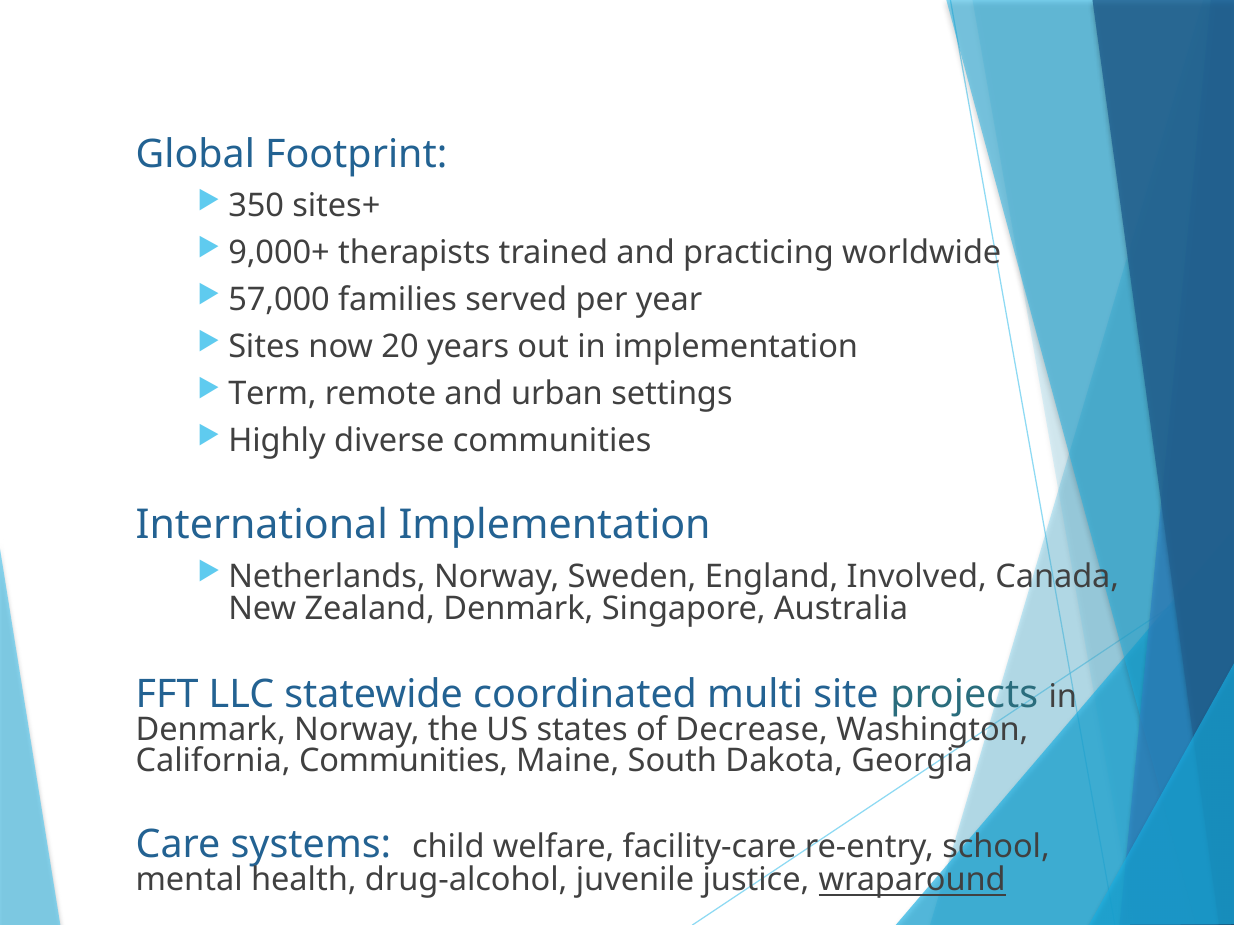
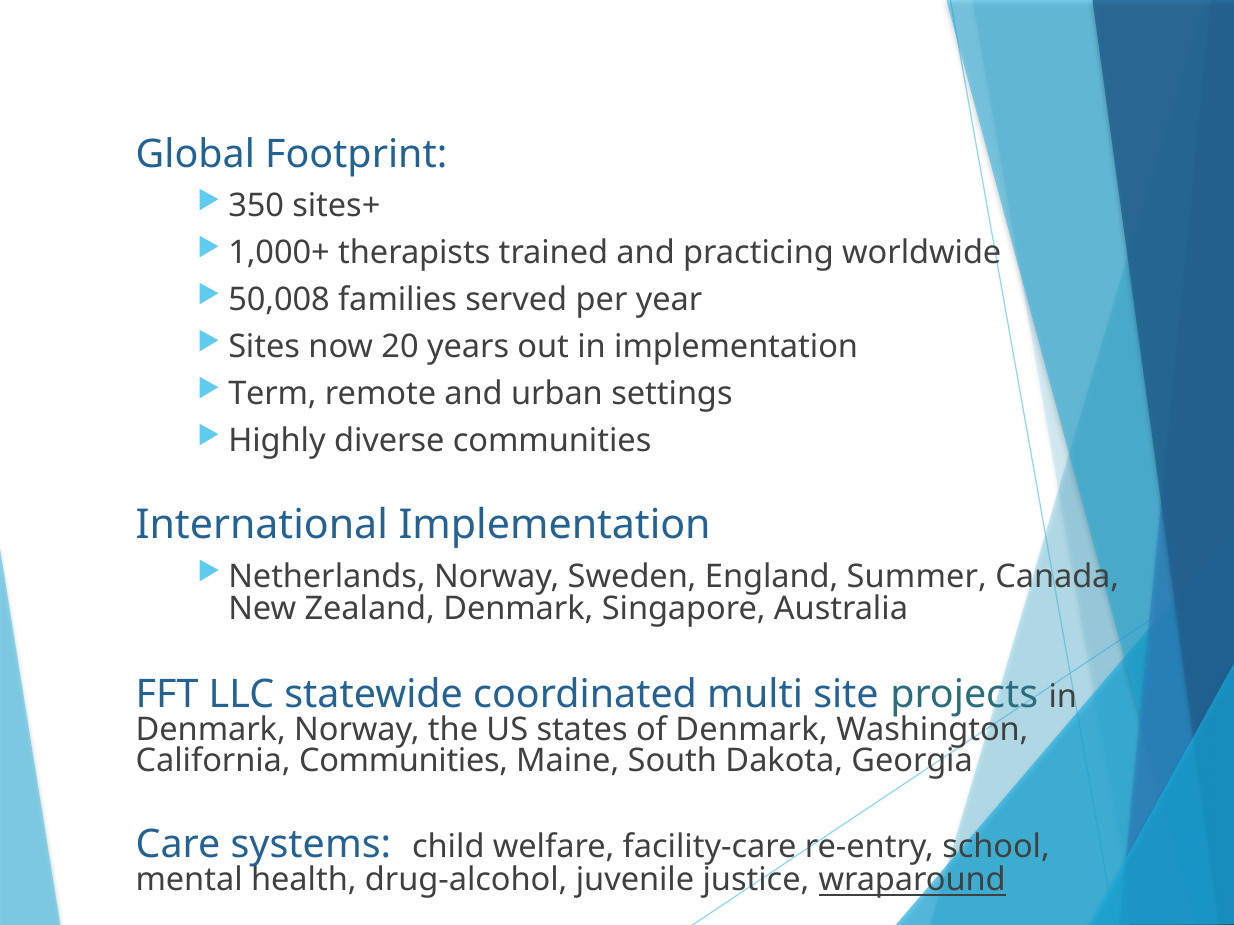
9,000+: 9,000+ -> 1,000+
57,000: 57,000 -> 50,008
Involved: Involved -> Summer
of Decrease: Decrease -> Denmark
